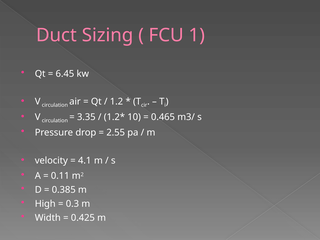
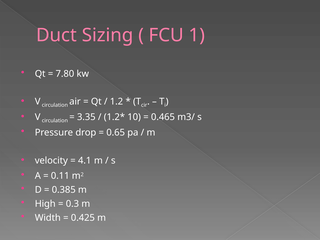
6.45: 6.45 -> 7.80
2.55: 2.55 -> 0.65
